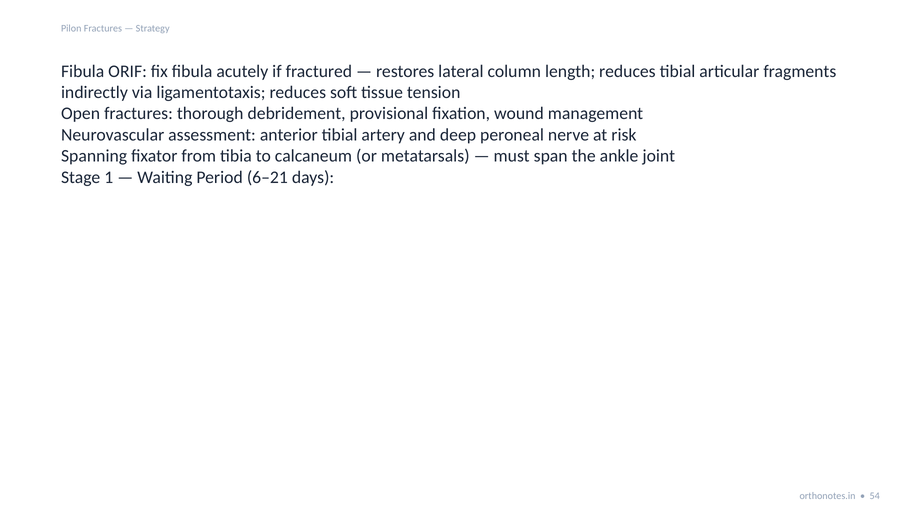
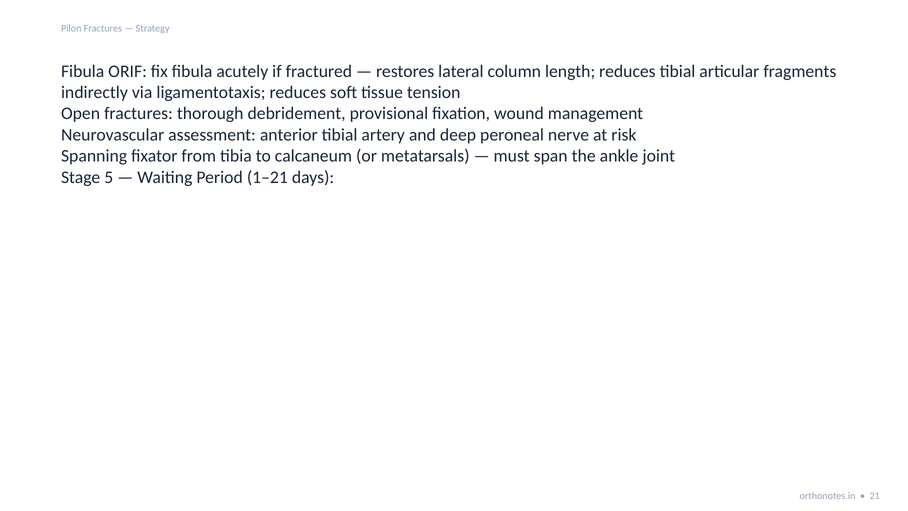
1: 1 -> 5
6–21: 6–21 -> 1–21
54: 54 -> 21
